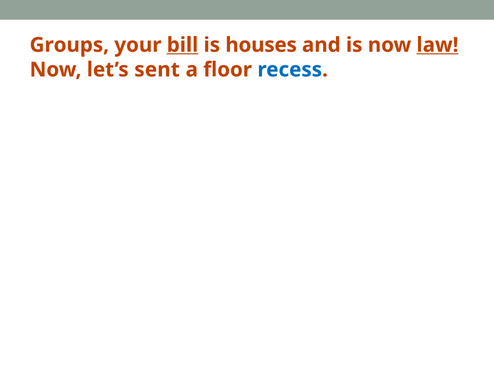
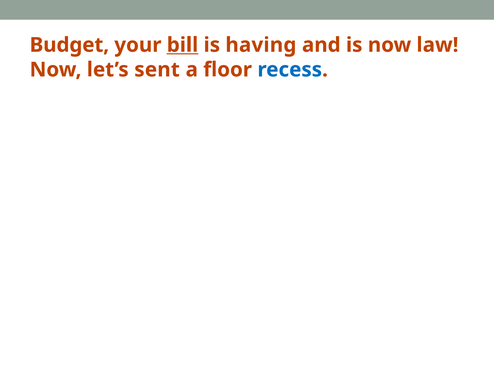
Groups: Groups -> Budget
houses: houses -> having
law underline: present -> none
